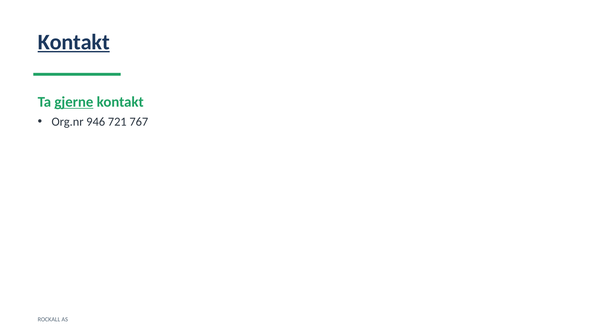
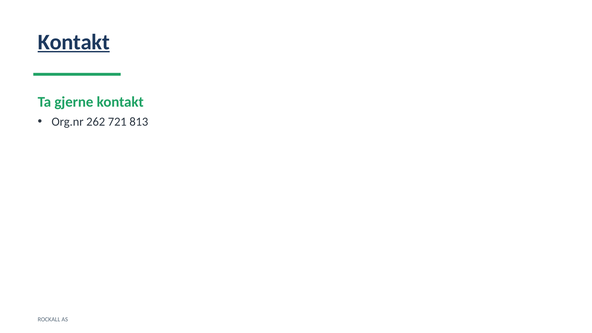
gjerne underline: present -> none
946: 946 -> 262
767: 767 -> 813
